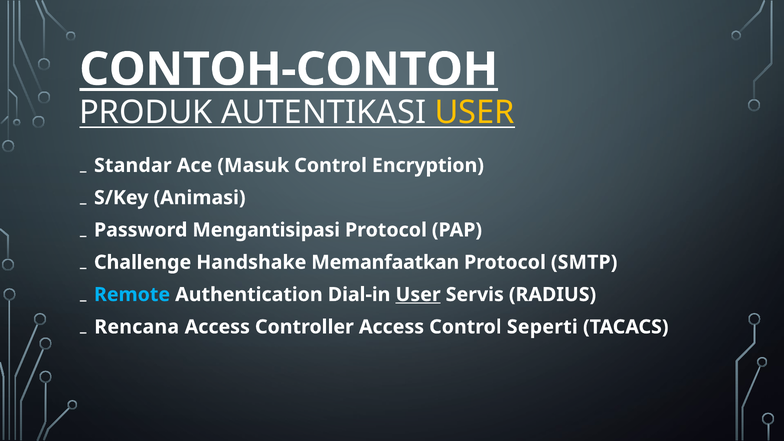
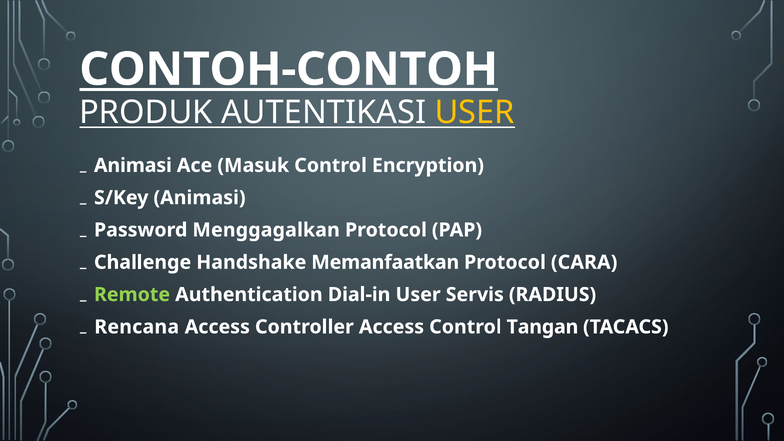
Standar at (133, 165): Standar -> Animasi
Mengantisipasi: Mengantisipasi -> Menggagalkan
SMTP: SMTP -> CARA
Remote colour: light blue -> light green
User at (418, 295) underline: present -> none
Seperti: Seperti -> Tangan
